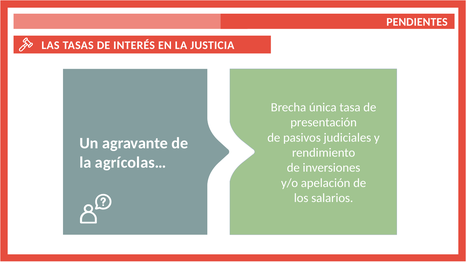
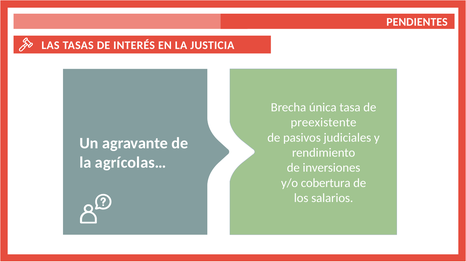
presentación: presentación -> preexistente
apelación: apelación -> cobertura
